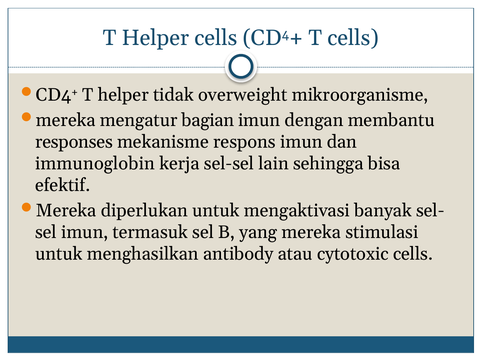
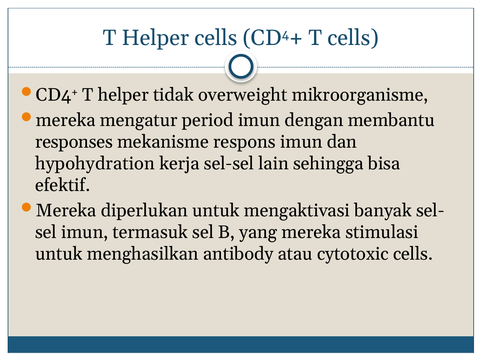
bagian: bagian -> period
immunoglobin: immunoglobin -> hypohydration
